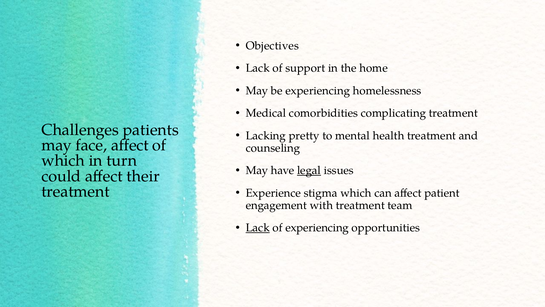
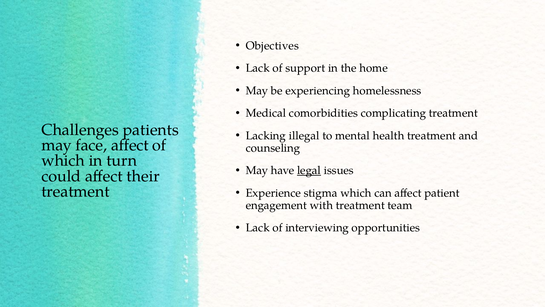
pretty: pretty -> illegal
Lack at (258, 228) underline: present -> none
of experiencing: experiencing -> interviewing
